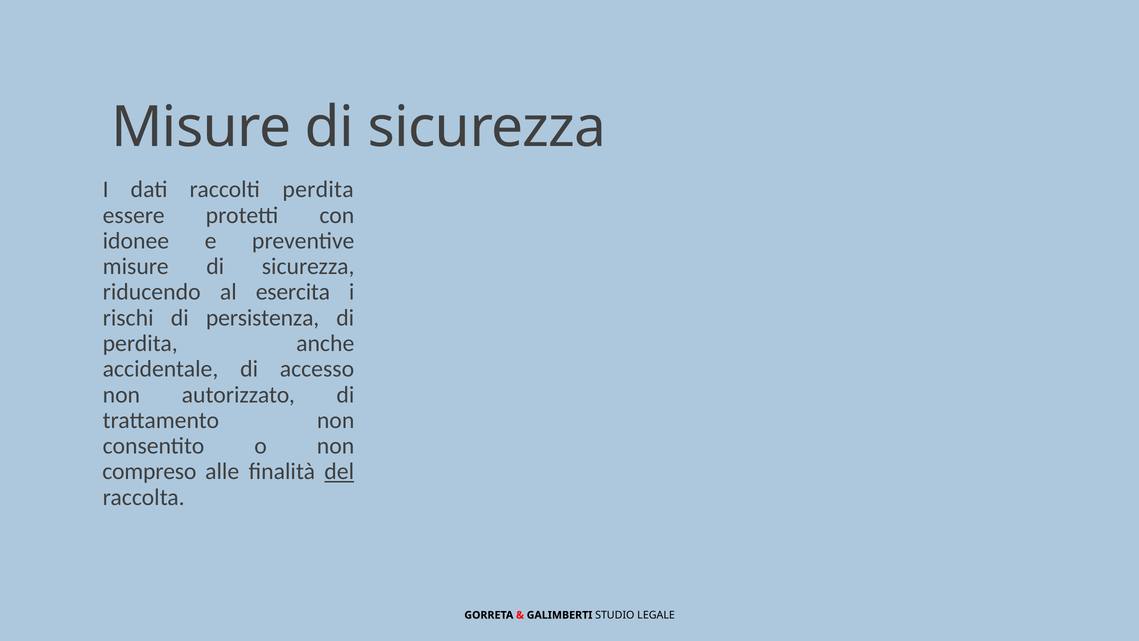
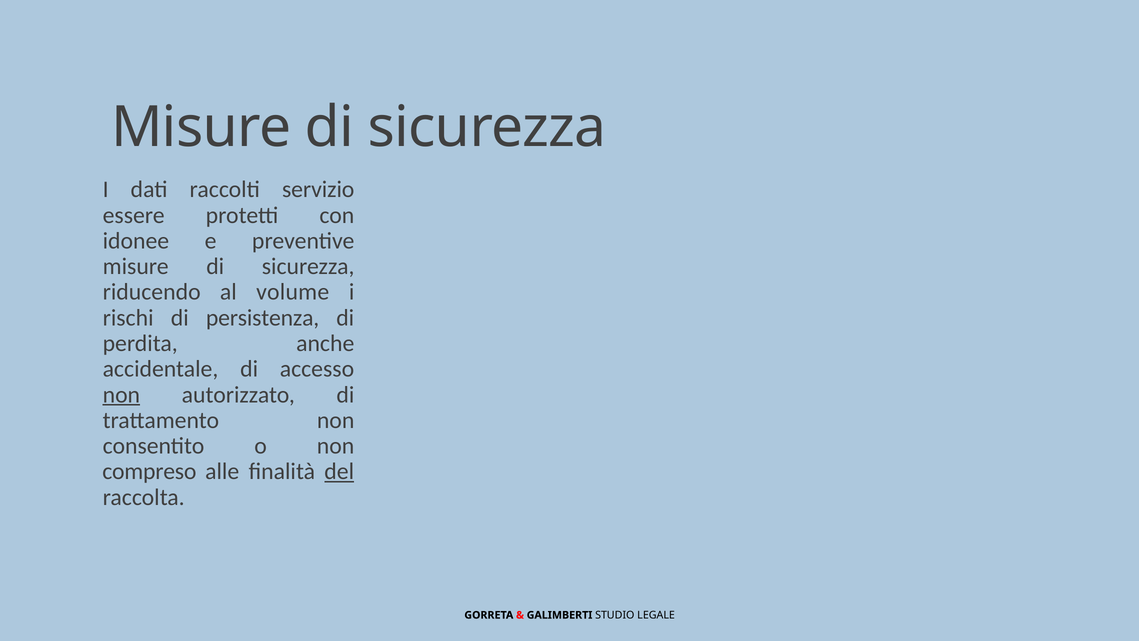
raccolti perdita: perdita -> servizio
esercita: esercita -> volume
non at (121, 394) underline: none -> present
